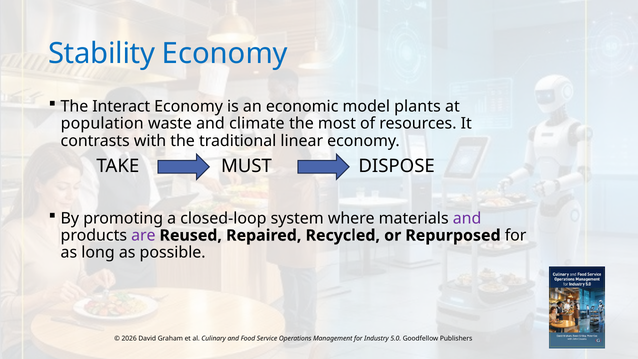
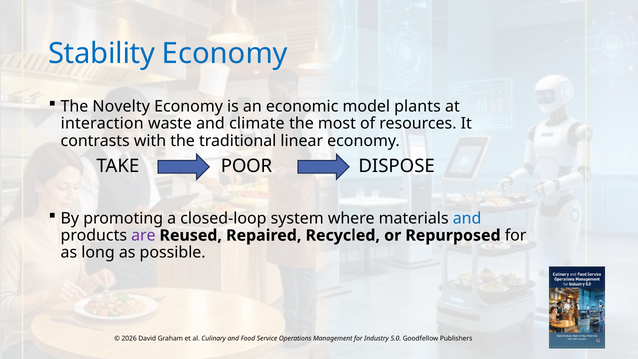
Interact: Interact -> Novelty
population: population -> interaction
MUST: MUST -> POOR
and at (467, 218) colour: purple -> blue
